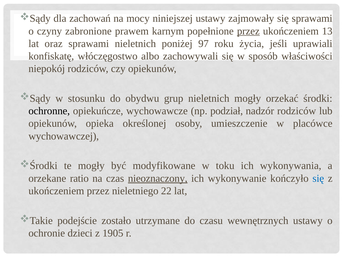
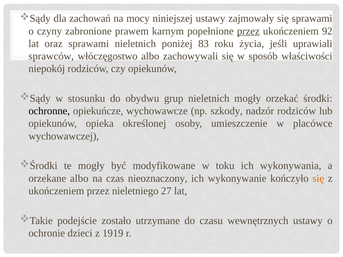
13: 13 -> 92
97: 97 -> 83
konfiskatę: konfiskatę -> sprawców
podział: podział -> szkody
orzekane ratio: ratio -> albo
nieoznaczony underline: present -> none
się at (318, 179) colour: blue -> orange
22: 22 -> 27
1905: 1905 -> 1919
